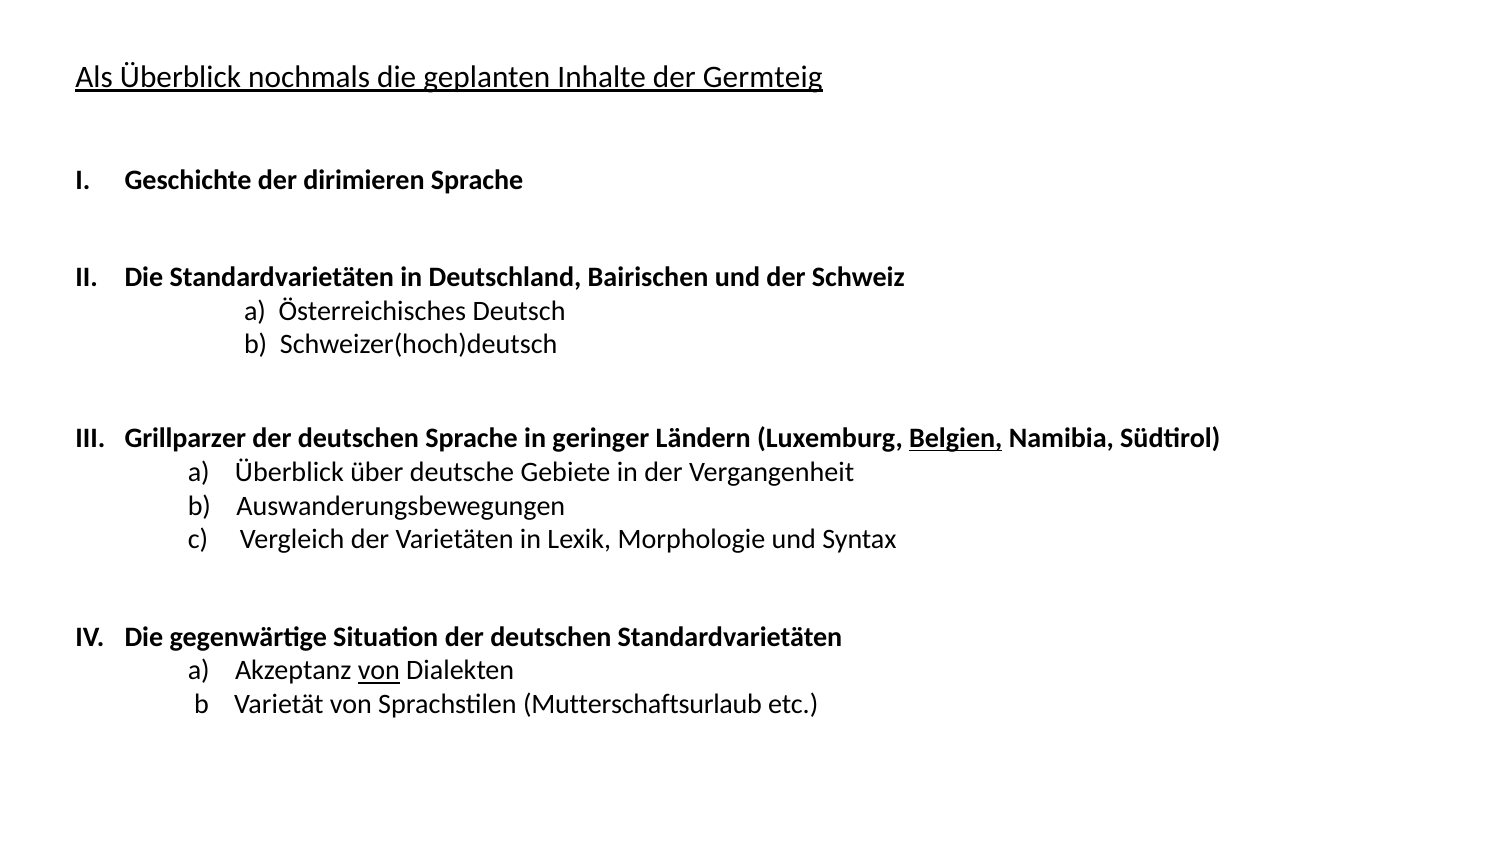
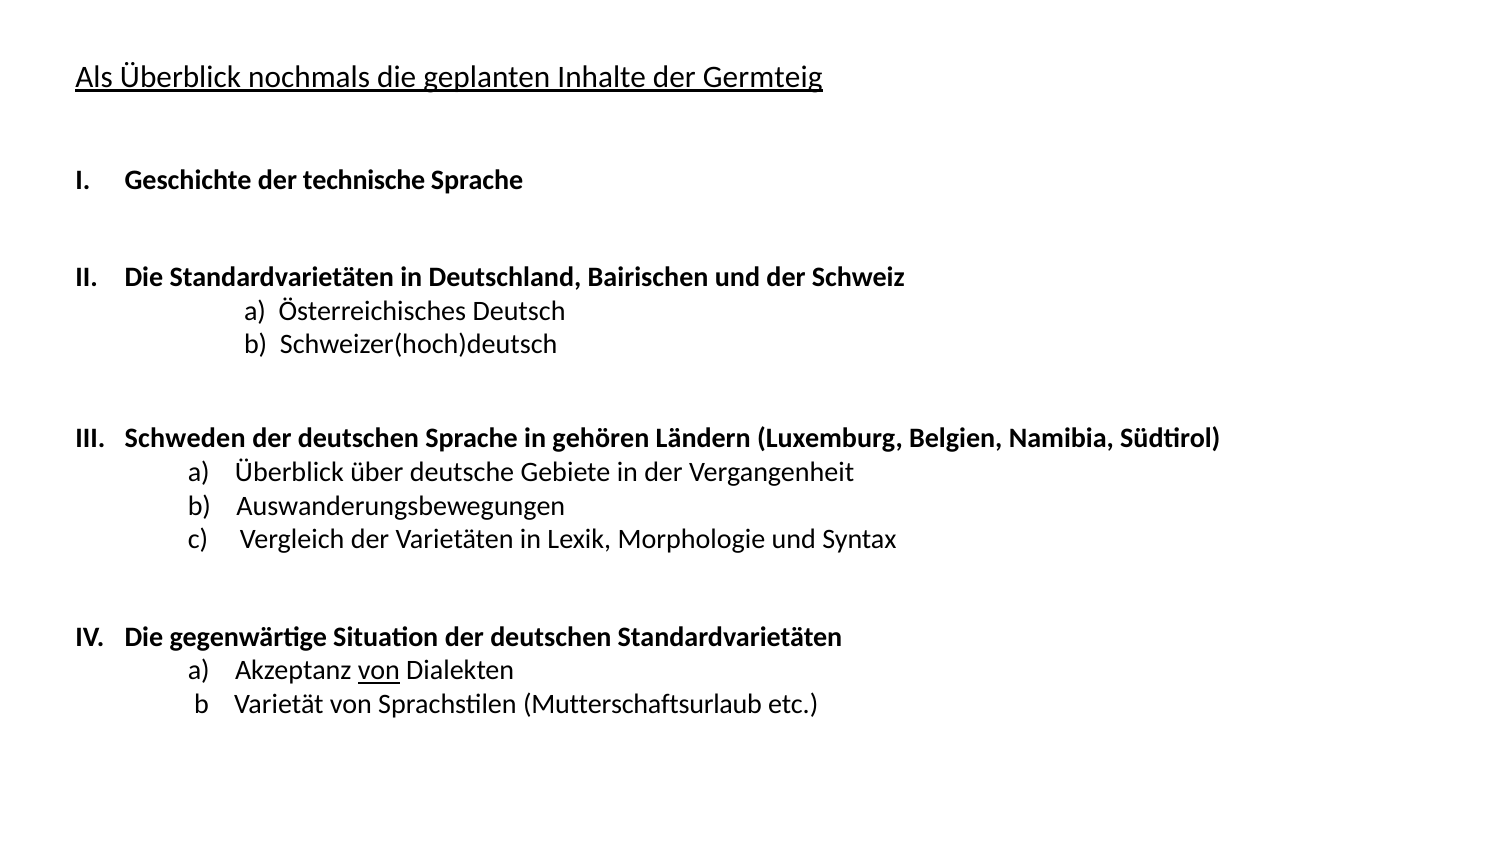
dirimieren: dirimieren -> technische
Grillparzer: Grillparzer -> Schweden
geringer: geringer -> gehören
Belgien underline: present -> none
